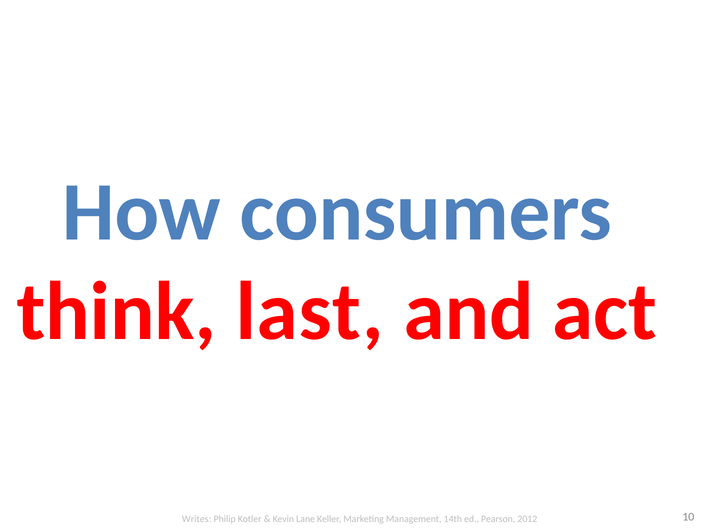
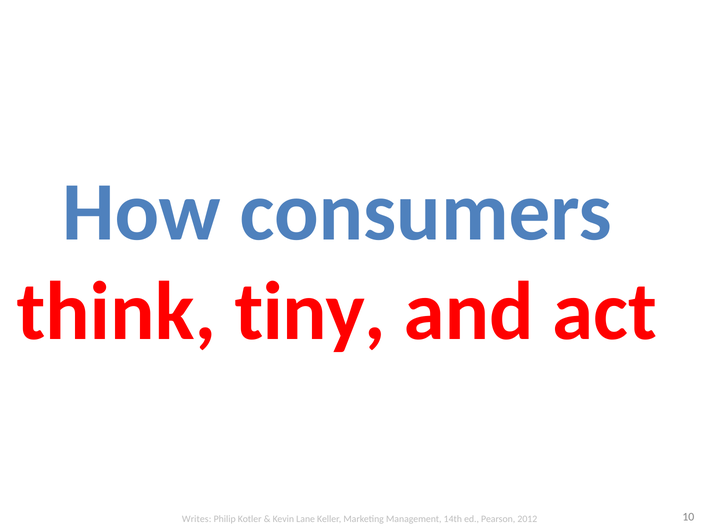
last: last -> tiny
